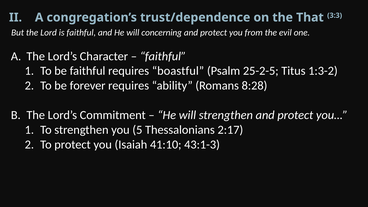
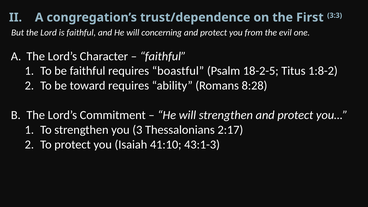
That: That -> First
25-2-5: 25-2-5 -> 18-2-5
1:3-2: 1:3-2 -> 1:8-2
forever: forever -> toward
5: 5 -> 3
